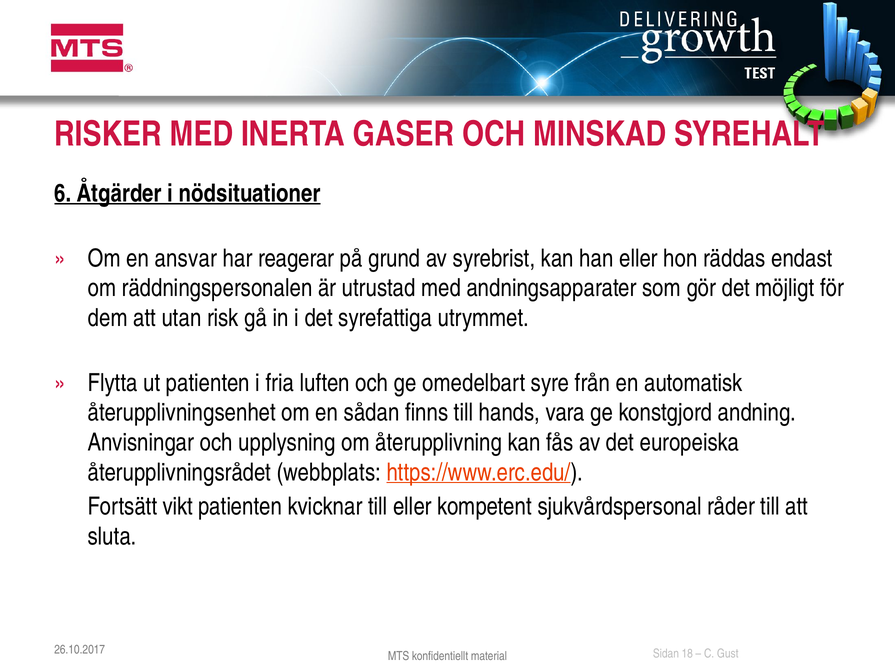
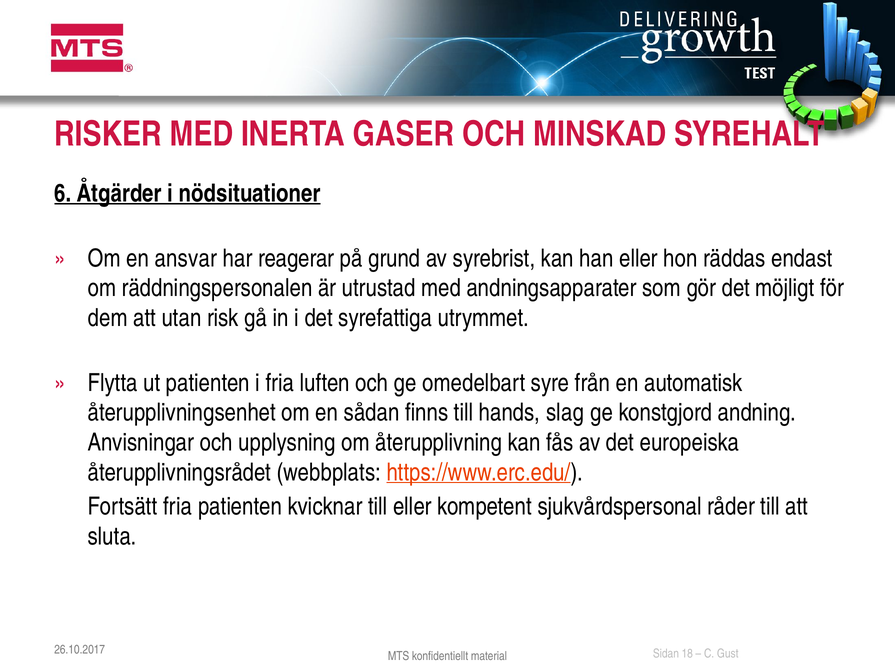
vara: vara -> slag
Fortsätt vikt: vikt -> fria
